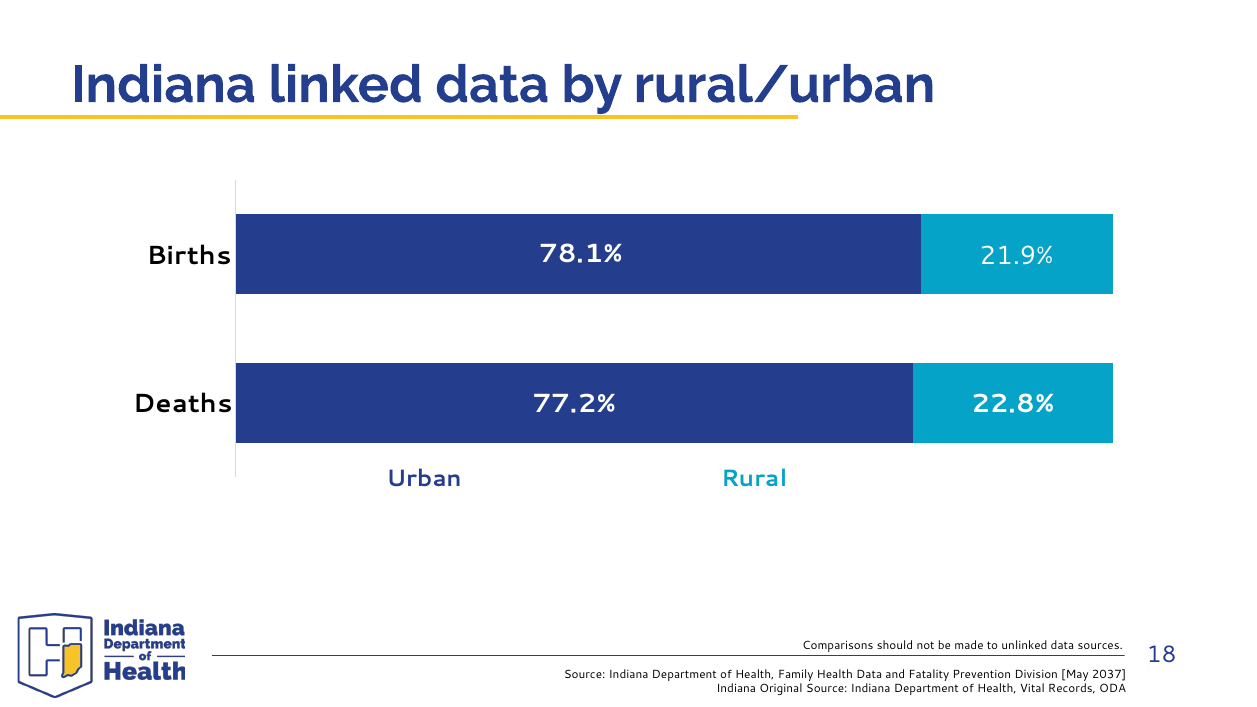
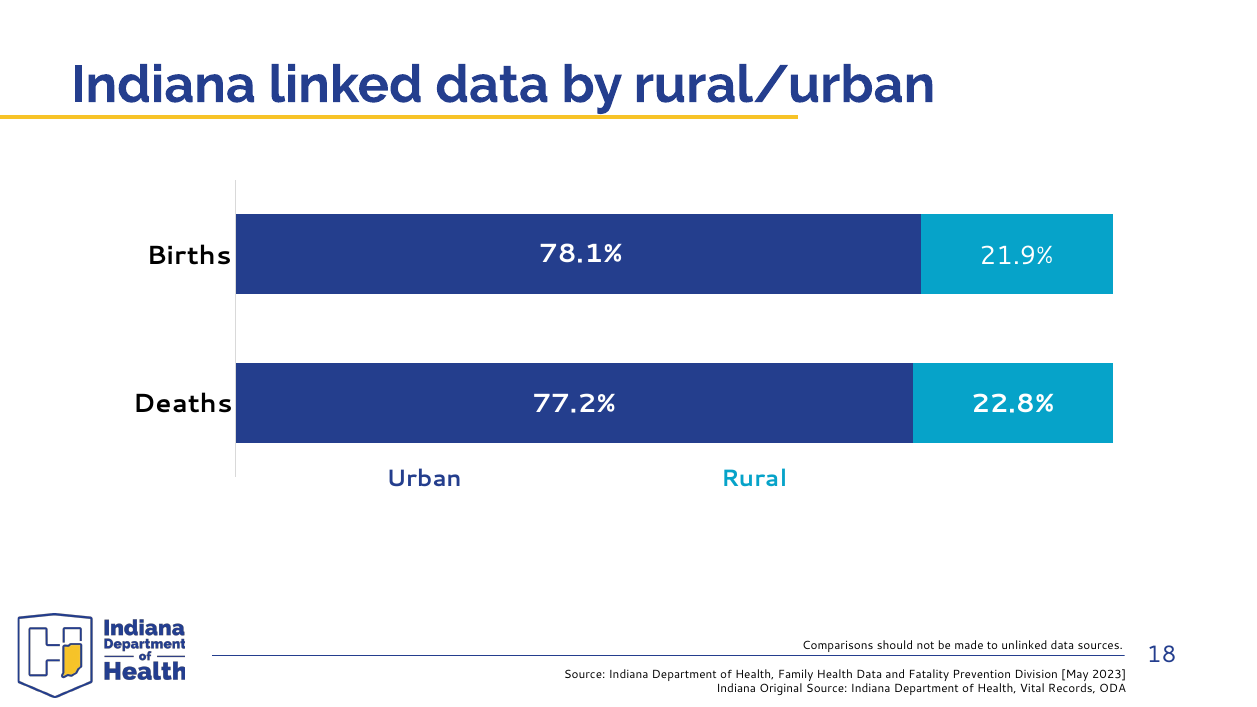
2037: 2037 -> 2023
